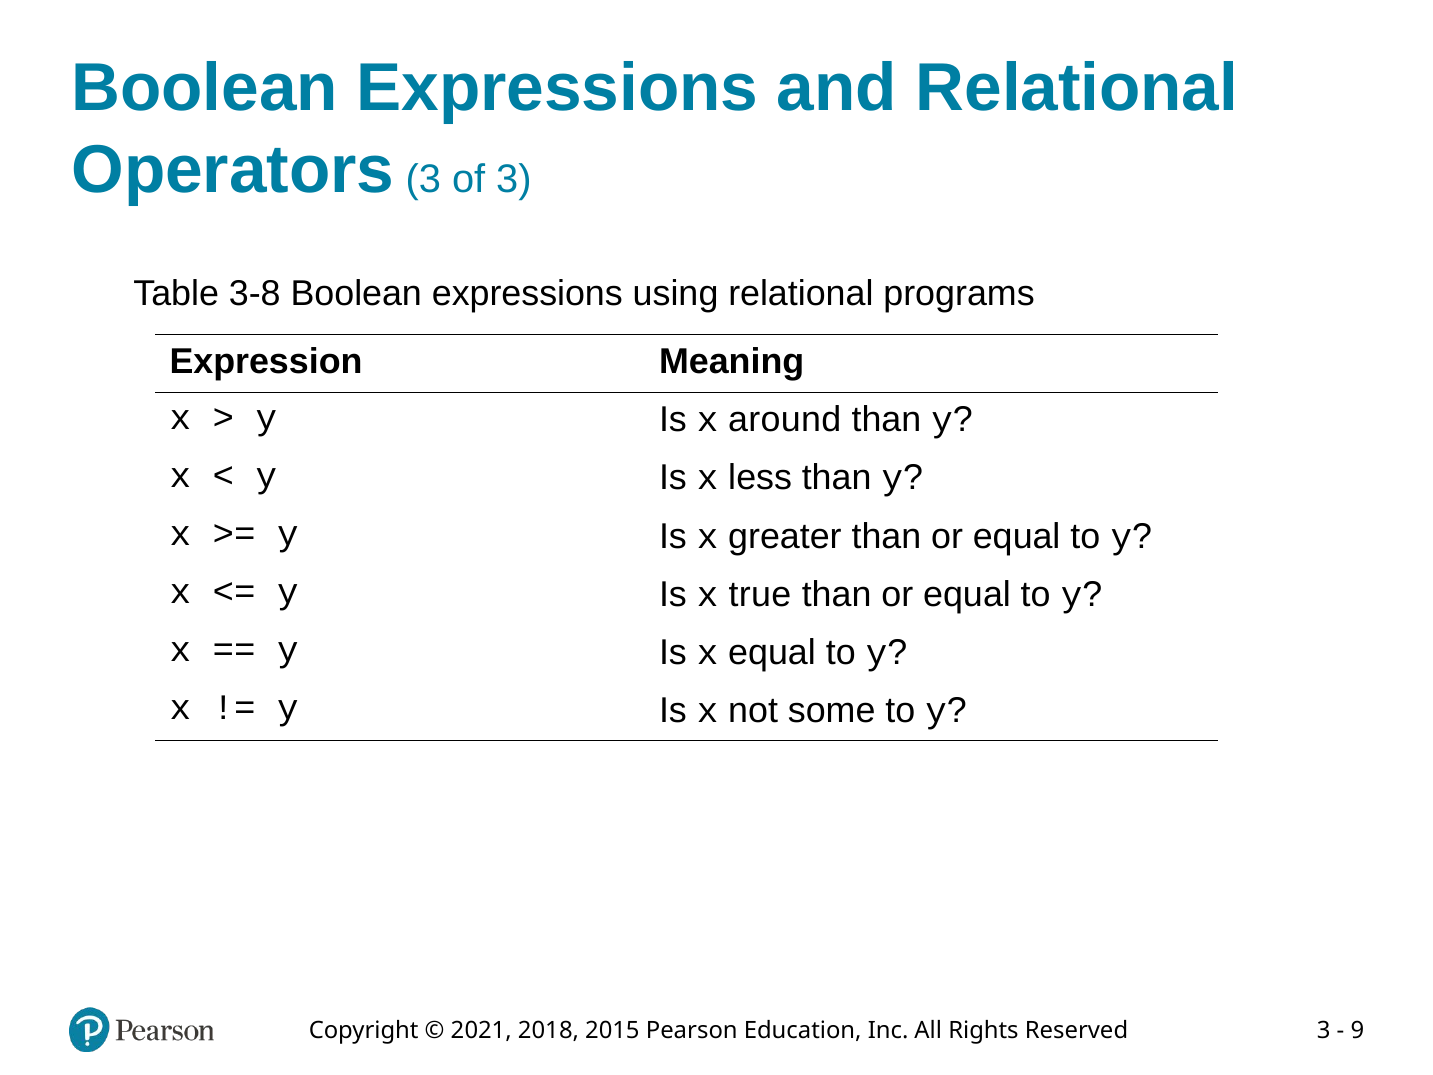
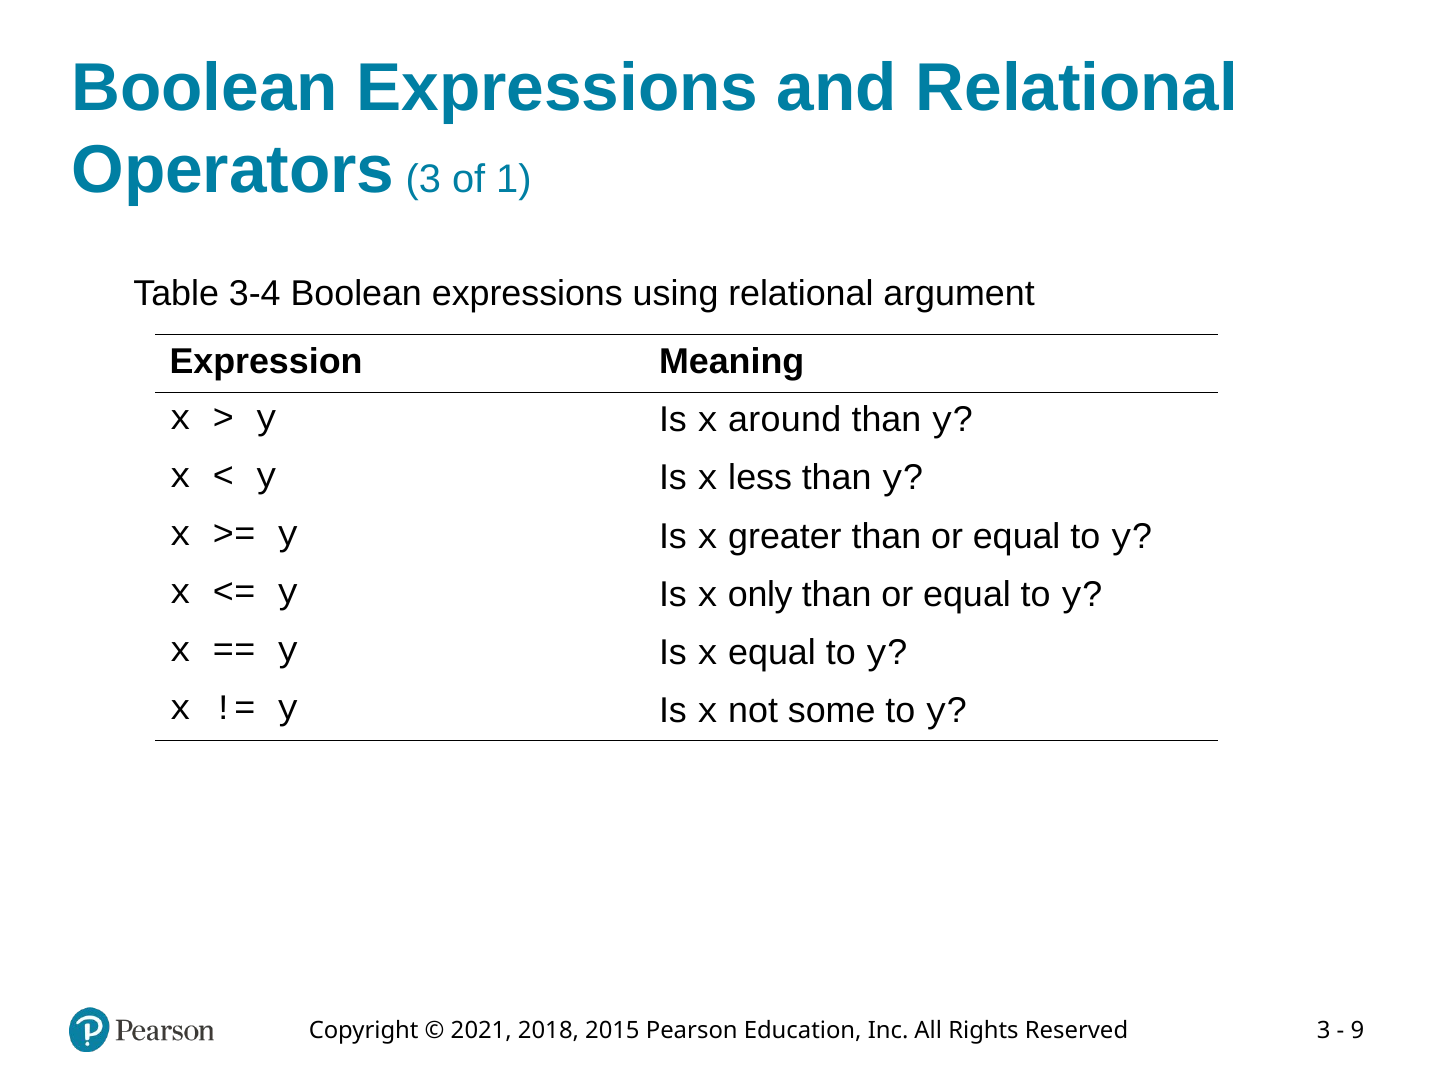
of 3: 3 -> 1
3-8: 3-8 -> 3-4
programs: programs -> argument
true: true -> only
